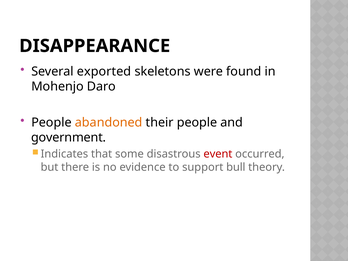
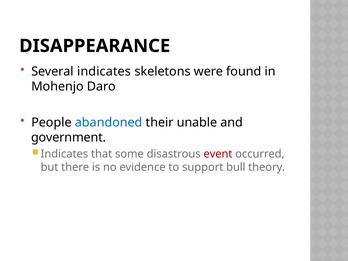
Several exported: exported -> indicates
abandoned colour: orange -> blue
their people: people -> unable
